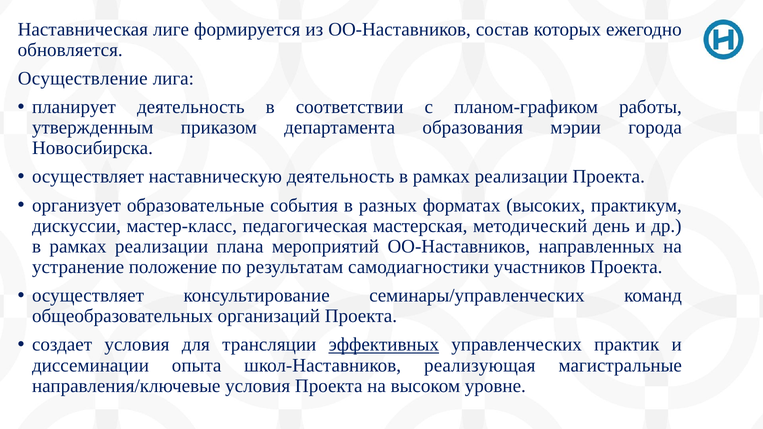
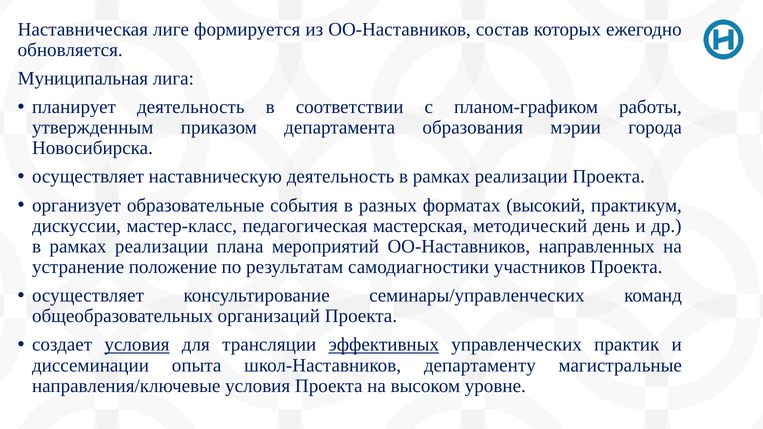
Осуществление: Осуществление -> Муниципальная
высоких: высоких -> высокий
условия at (137, 345) underline: none -> present
реализующая: реализующая -> департаменту
